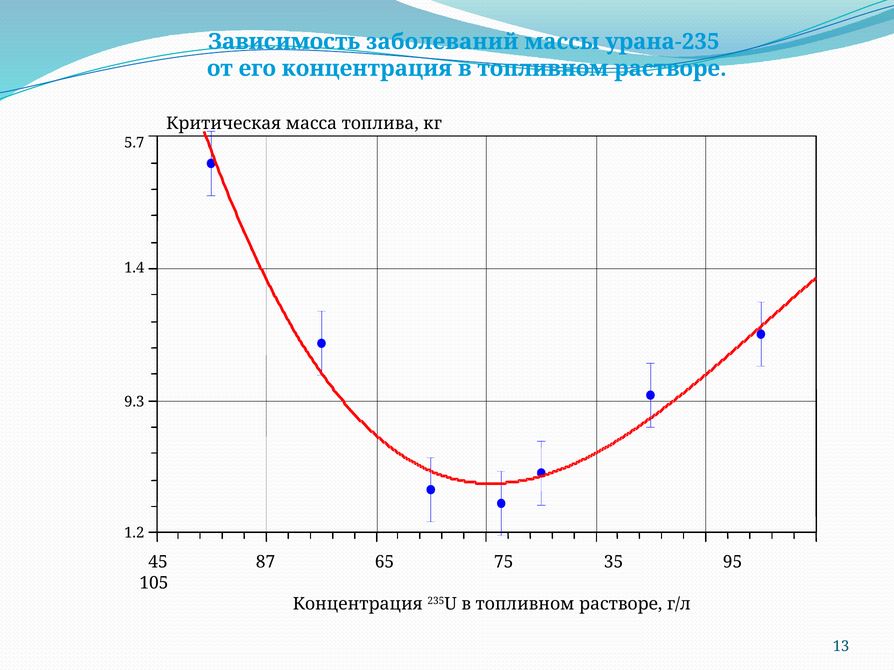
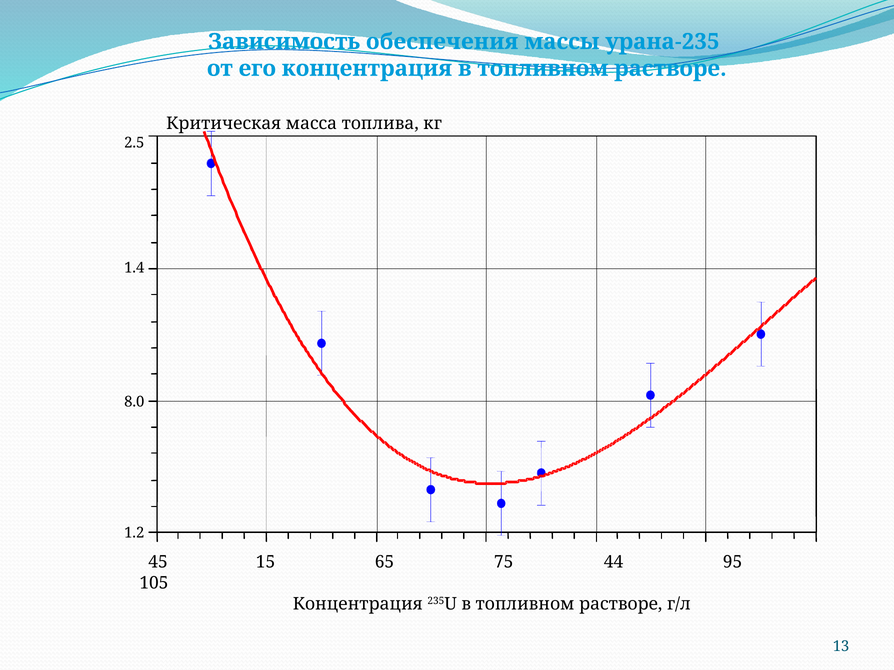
заболеваний: заболеваний -> обеспечения
5.7: 5.7 -> 2.5
9.3: 9.3 -> 8.0
87: 87 -> 15
35: 35 -> 44
